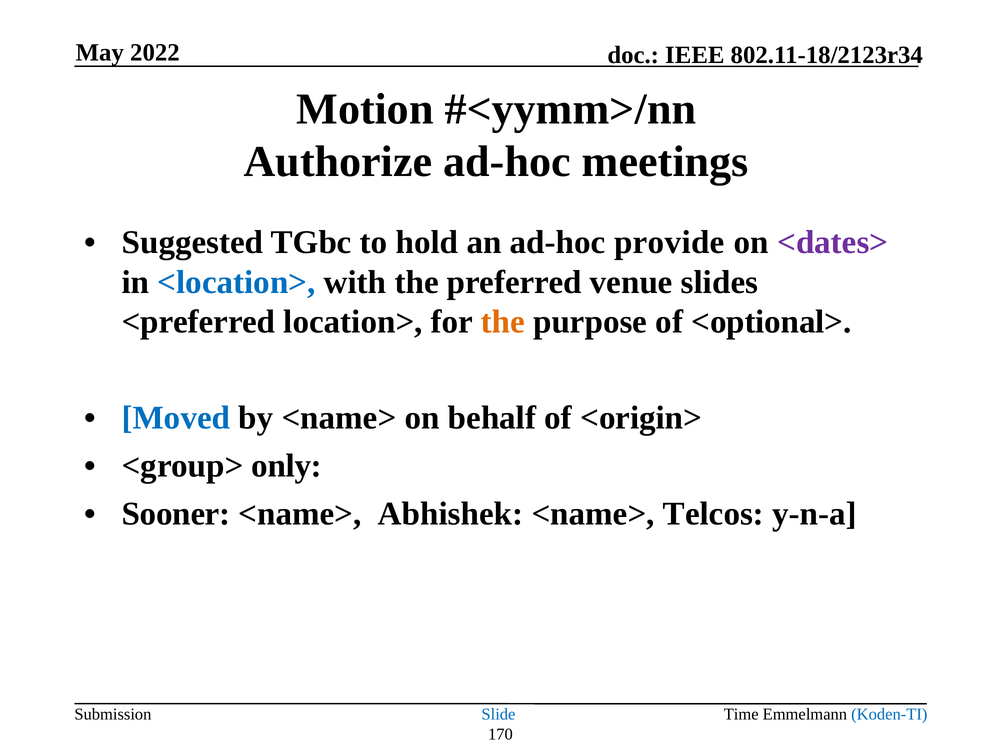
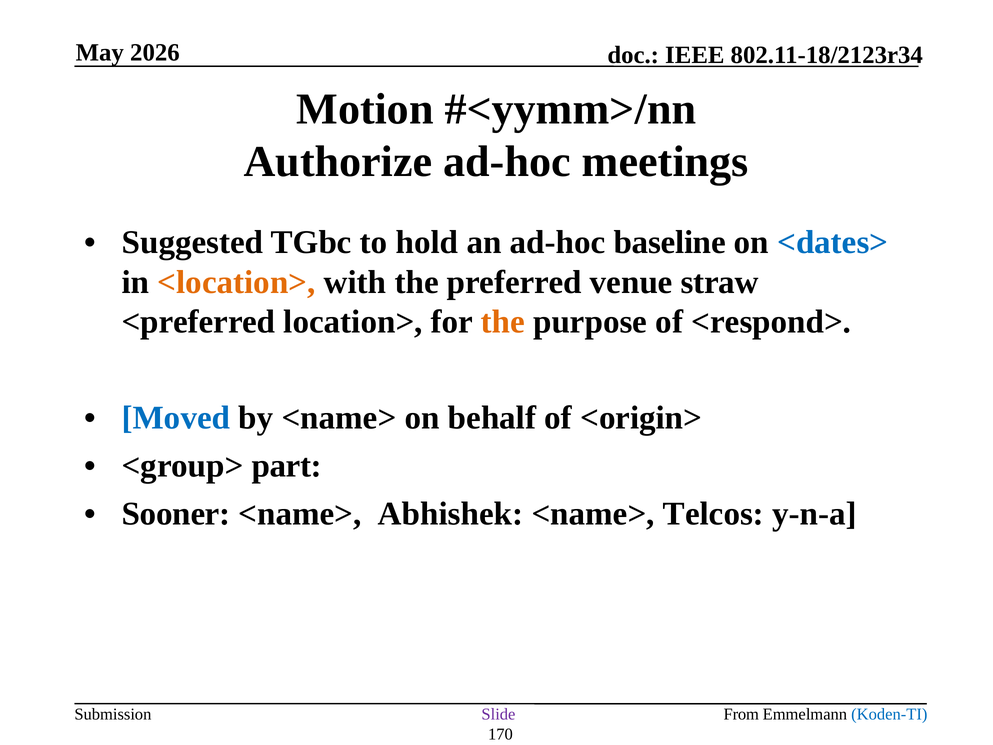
2022: 2022 -> 2026
provide: provide -> baseline
<dates> colour: purple -> blue
<location> colour: blue -> orange
slides: slides -> straw
<optional>: <optional> -> <respond>
only: only -> part
Slide colour: blue -> purple
Time: Time -> From
